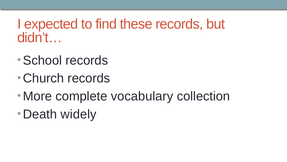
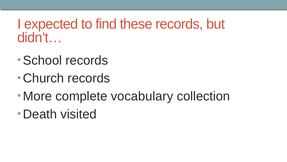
widely: widely -> visited
